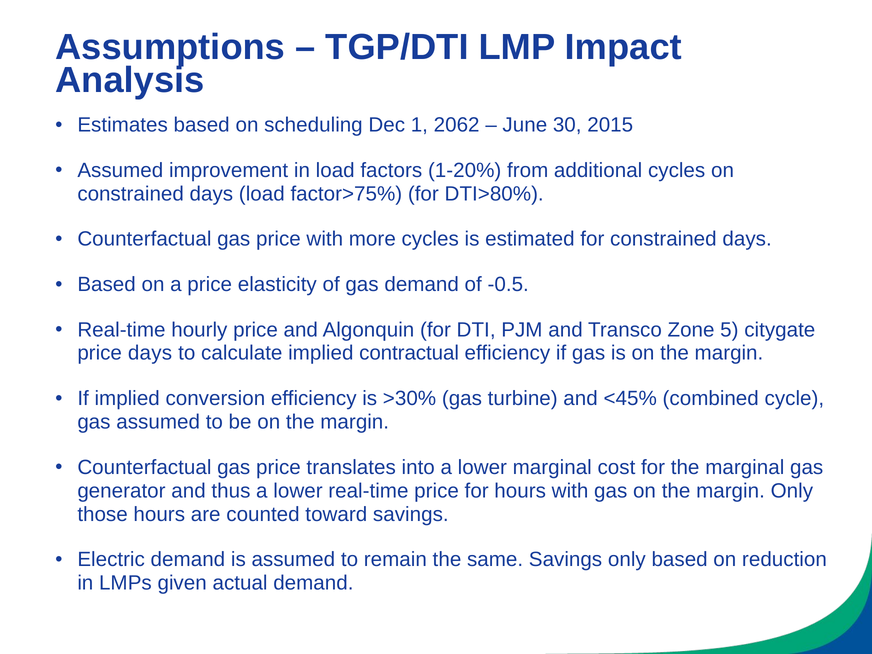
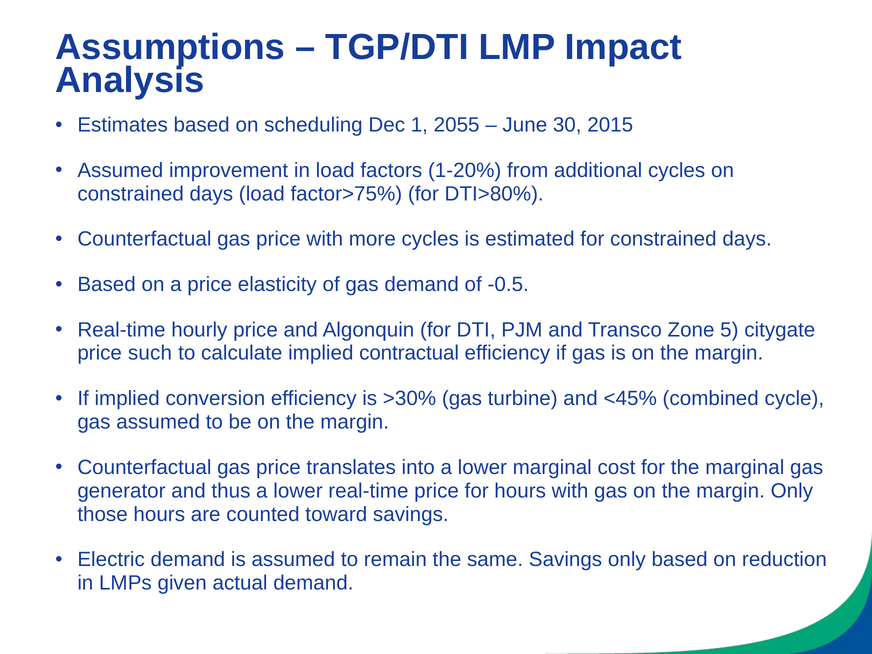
2062: 2062 -> 2055
price days: days -> such
